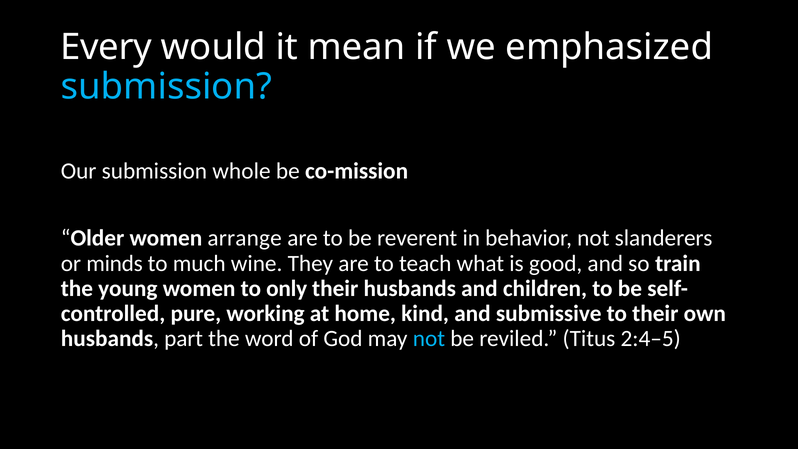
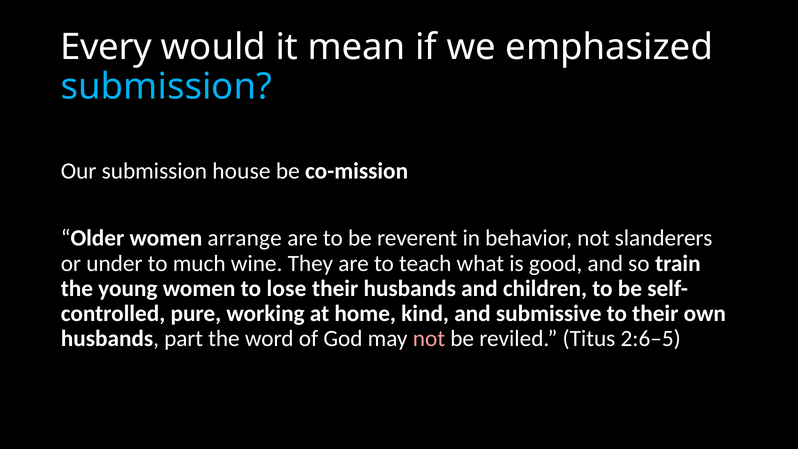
whole: whole -> house
minds: minds -> under
only: only -> lose
not at (429, 339) colour: light blue -> pink
2:4–5: 2:4–5 -> 2:6–5
